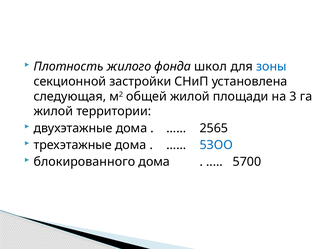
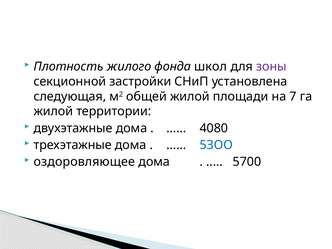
зоны colour: blue -> purple
3: 3 -> 7
2565: 2565 -> 4080
блокированного: блокированного -> оздоровляющее
